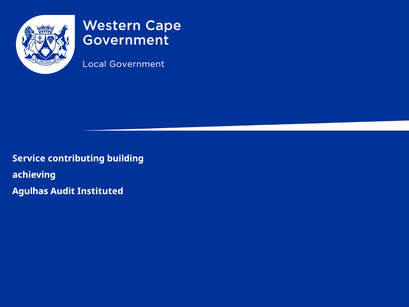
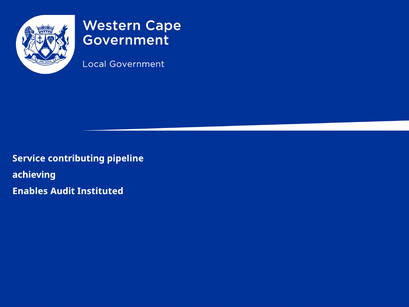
building: building -> pipeline
Agulhas: Agulhas -> Enables
